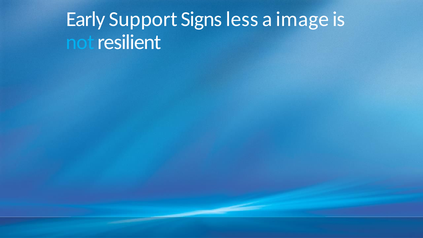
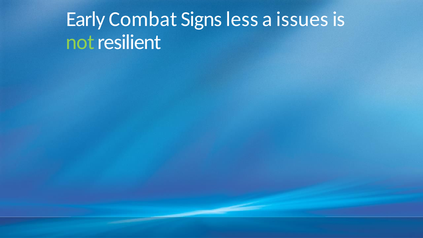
Support: Support -> Combat
image: image -> issues
not colour: light blue -> light green
